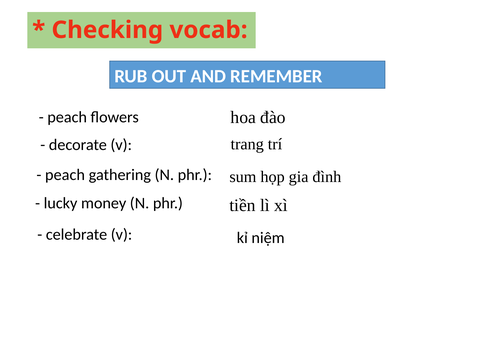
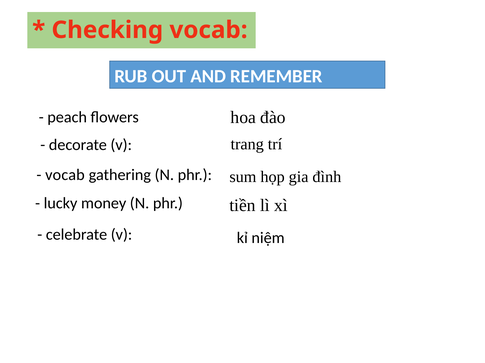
peach at (65, 175): peach -> vocab
